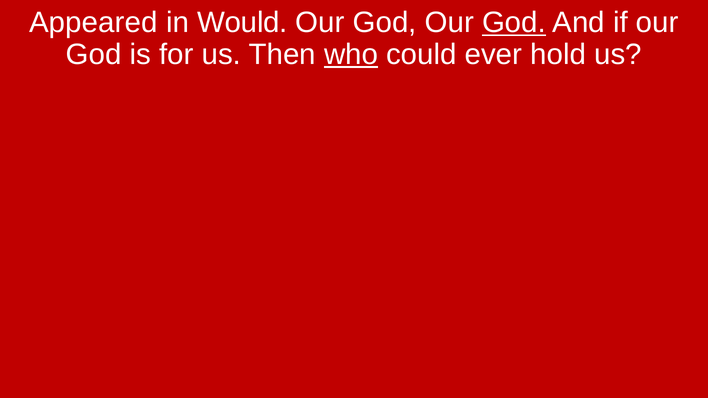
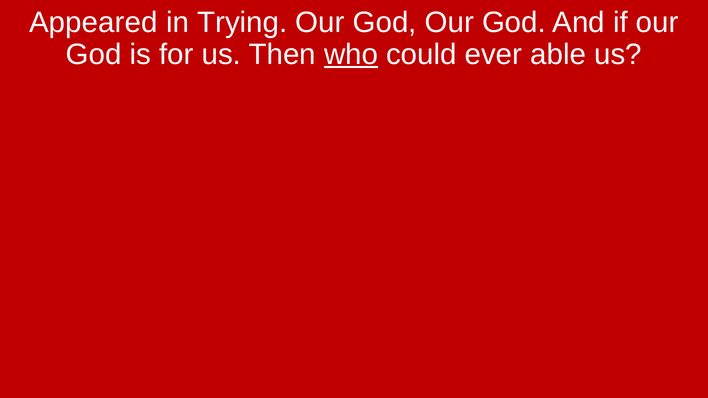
Would: Would -> Trying
God at (514, 22) underline: present -> none
hold: hold -> able
